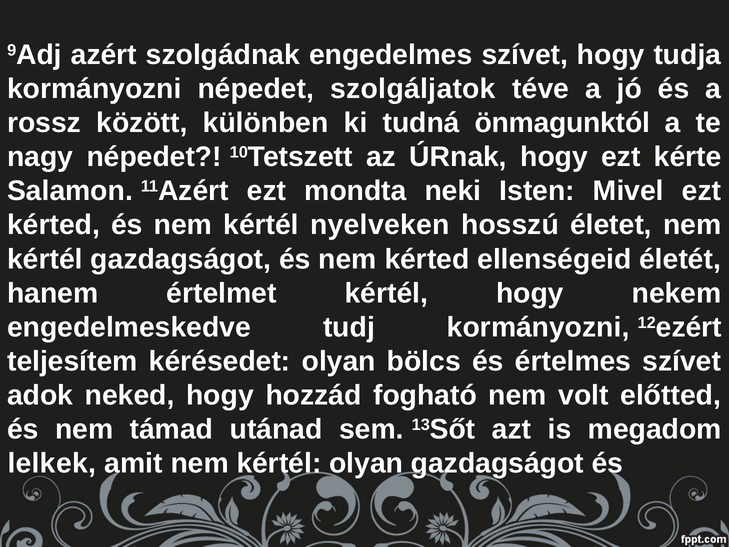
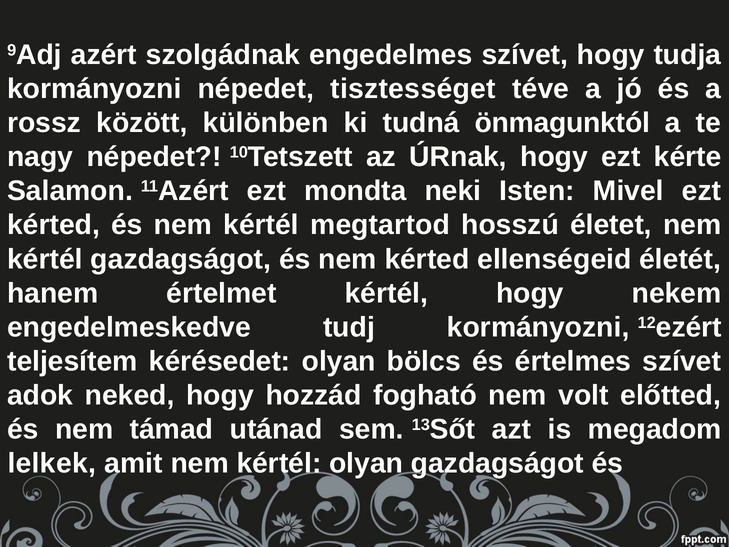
szolgáljatok: szolgáljatok -> tisztességet
nyelveken: nyelveken -> megtartod
